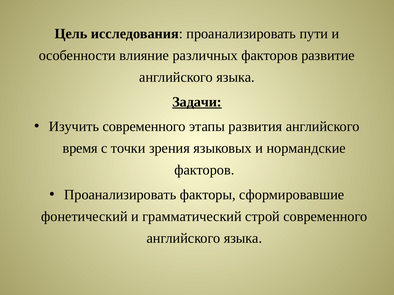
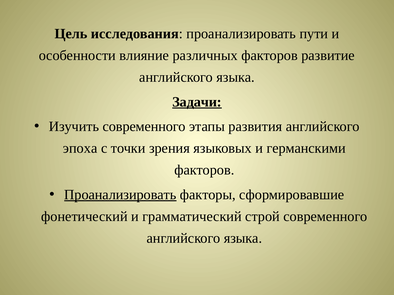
время: время -> эпоха
нормандские: нормандские -> германскими
Проанализировать at (120, 195) underline: none -> present
